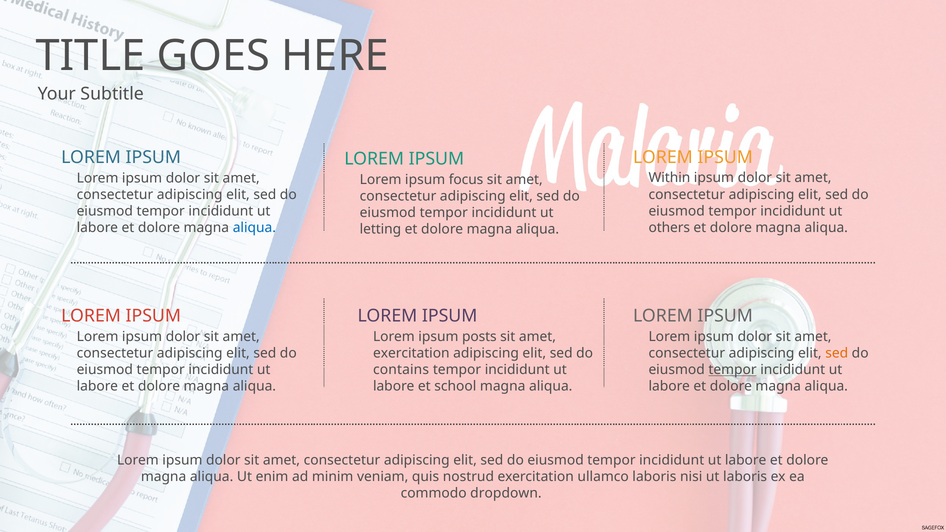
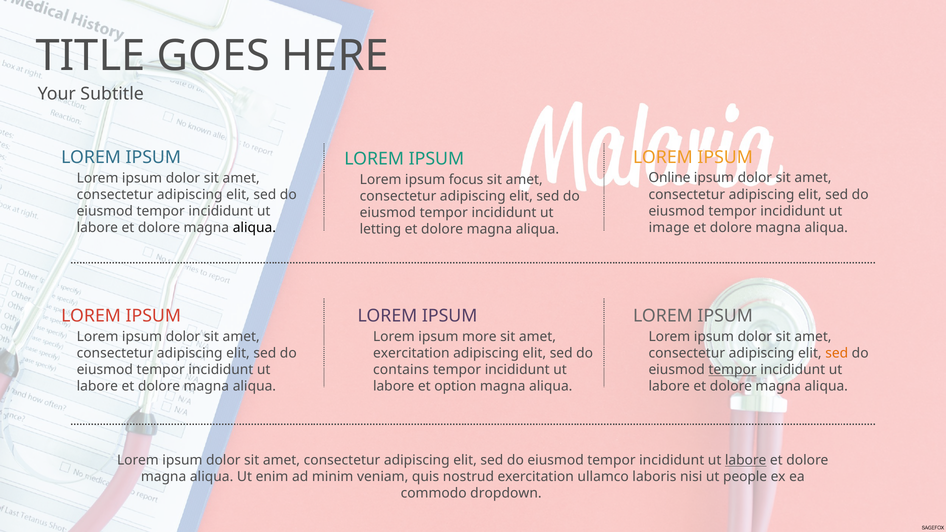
Within: Within -> Online
others: others -> image
aliqua at (254, 228) colour: blue -> black
posts: posts -> more
school: school -> option
labore at (746, 460) underline: none -> present
ut laboris: laboris -> people
